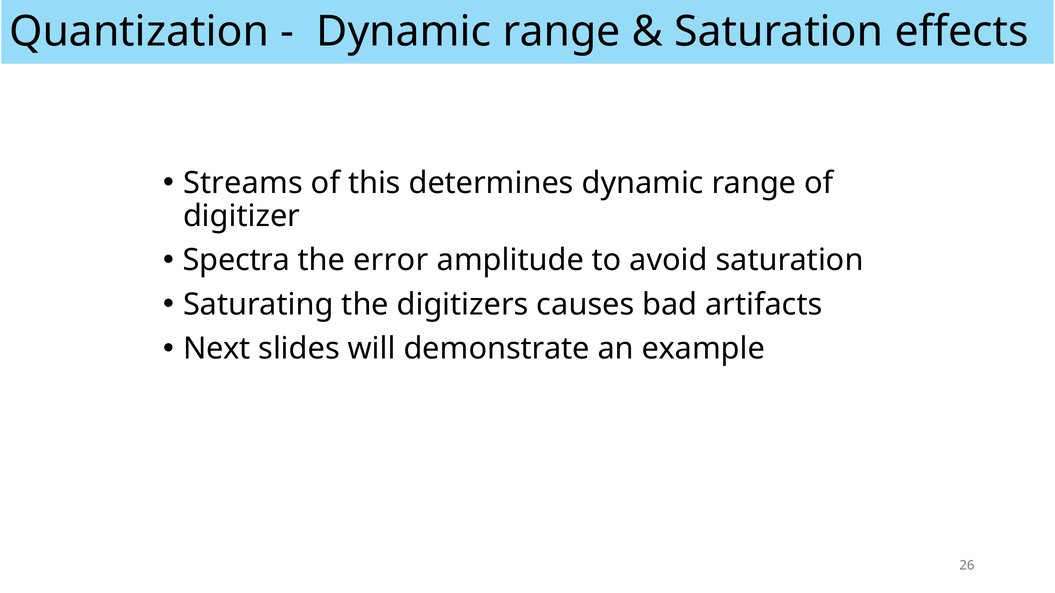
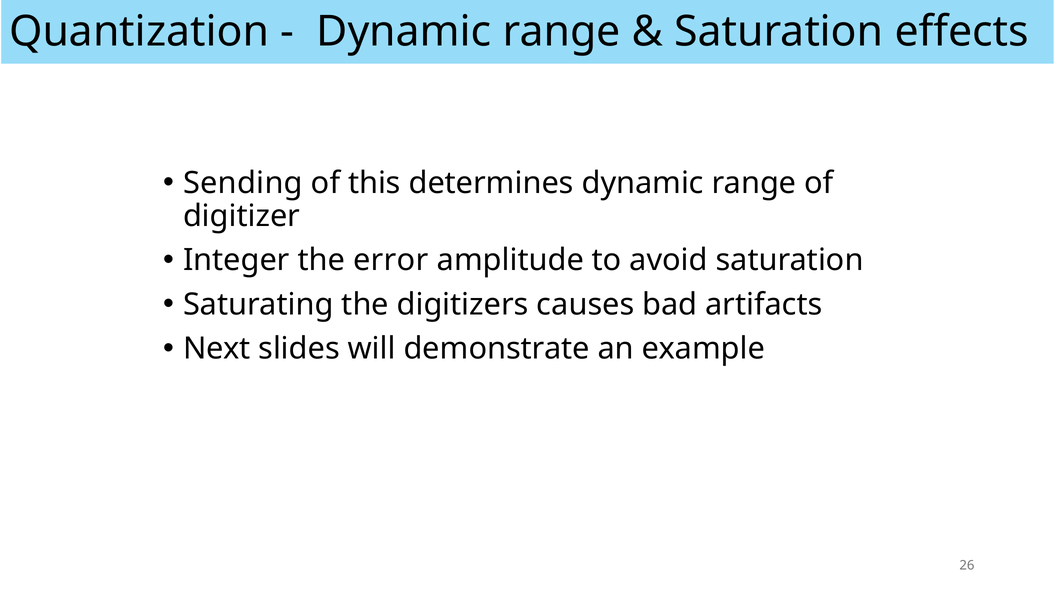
Streams: Streams -> Sending
Spectra: Spectra -> Integer
